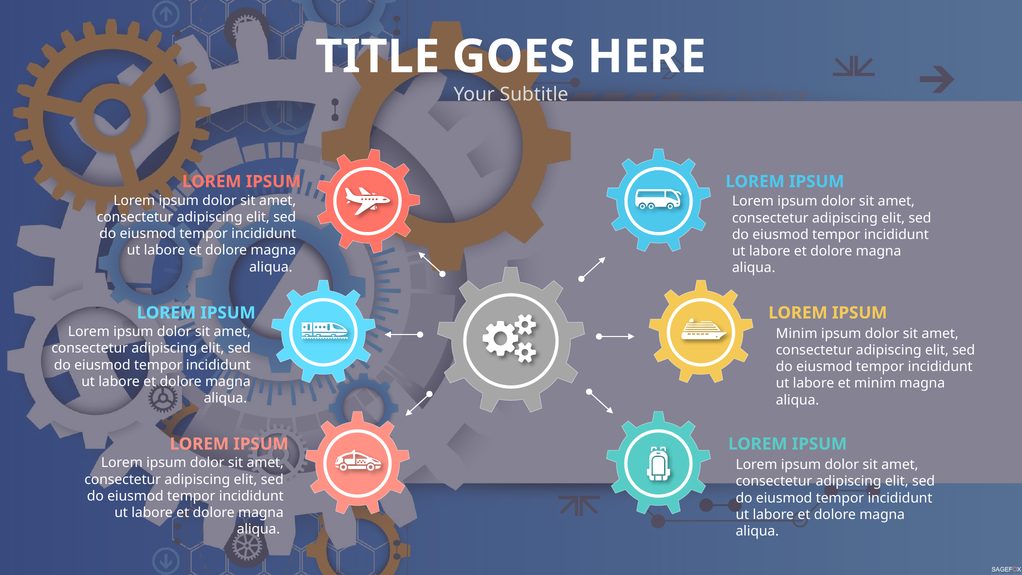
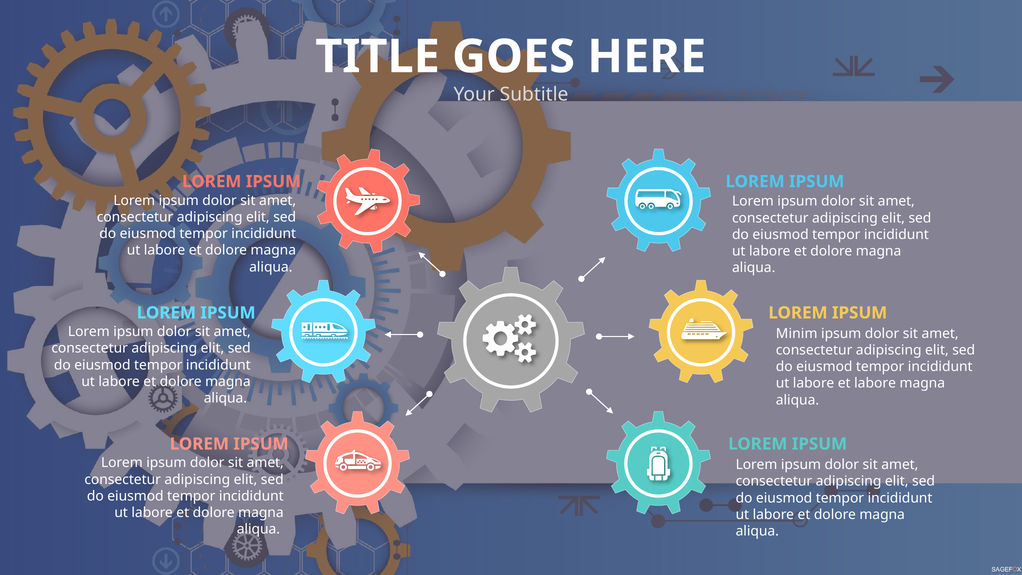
et minim: minim -> labore
